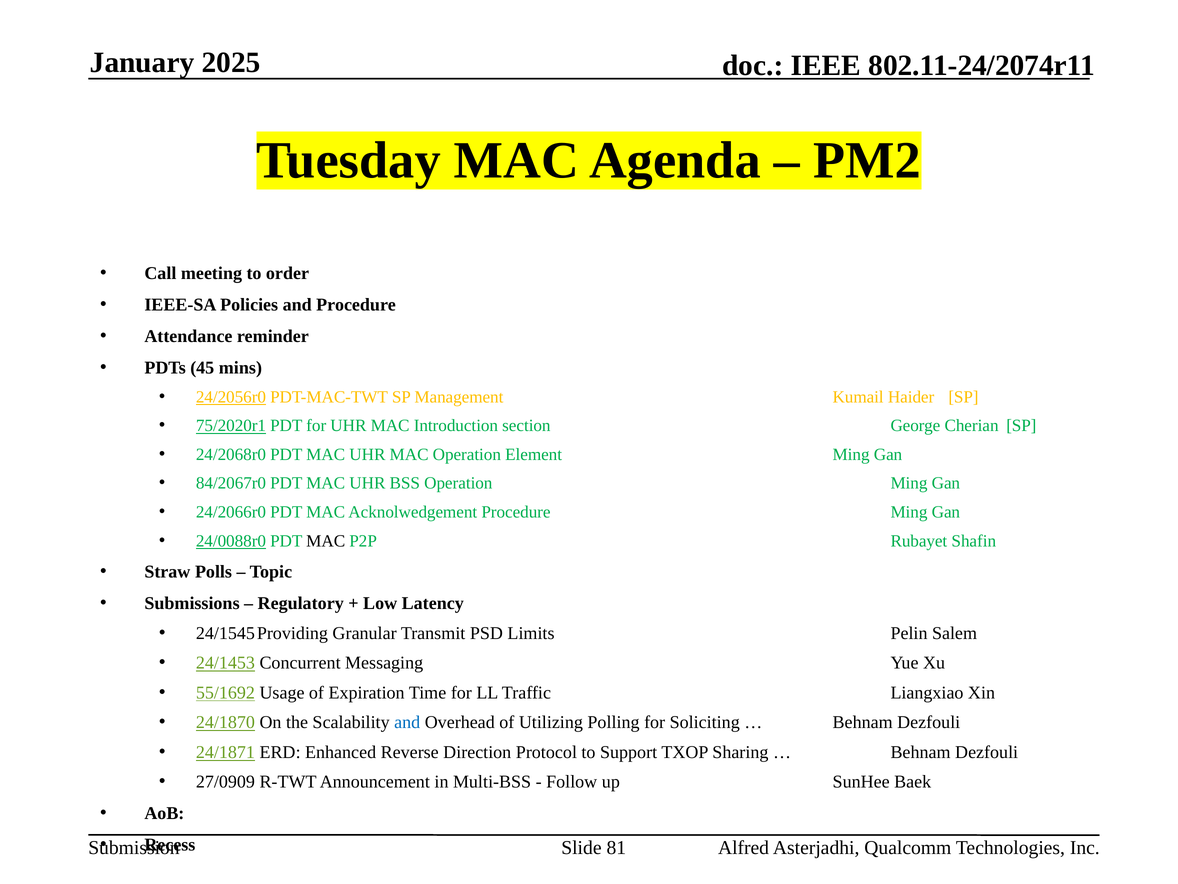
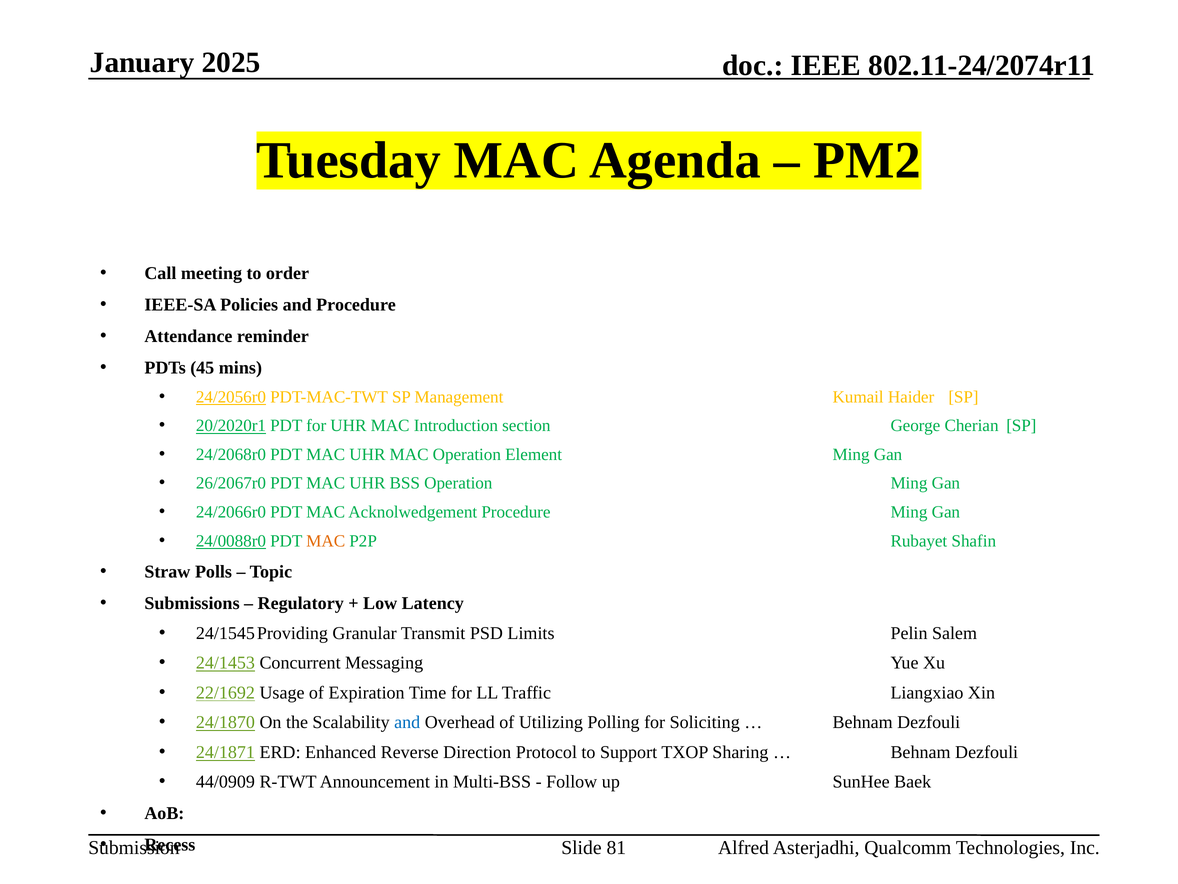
75/2020r1: 75/2020r1 -> 20/2020r1
84/2067r0: 84/2067r0 -> 26/2067r0
MAC at (326, 541) colour: black -> orange
55/1692: 55/1692 -> 22/1692
27/0909: 27/0909 -> 44/0909
